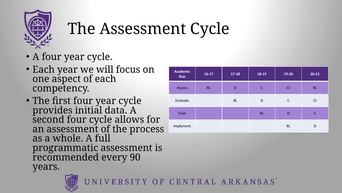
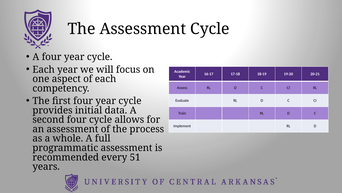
90: 90 -> 51
